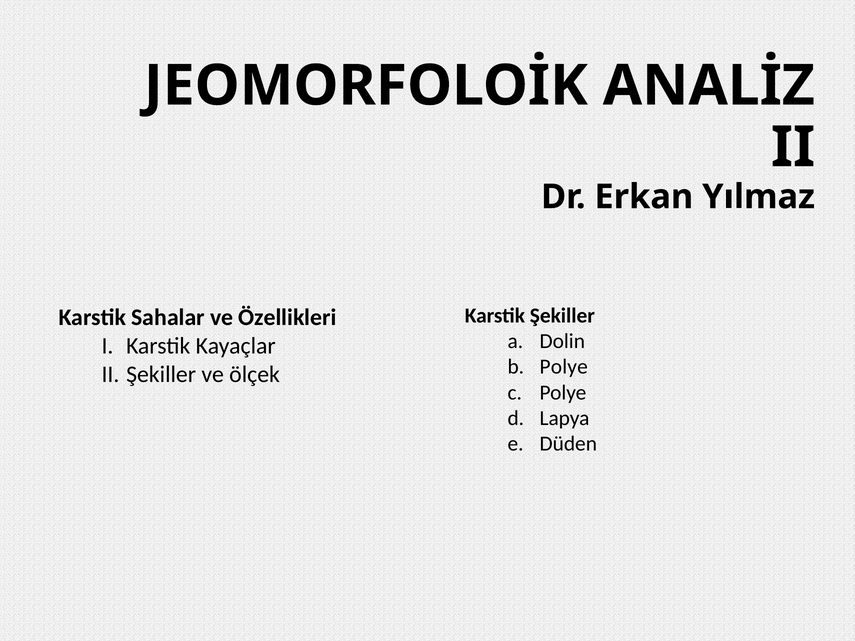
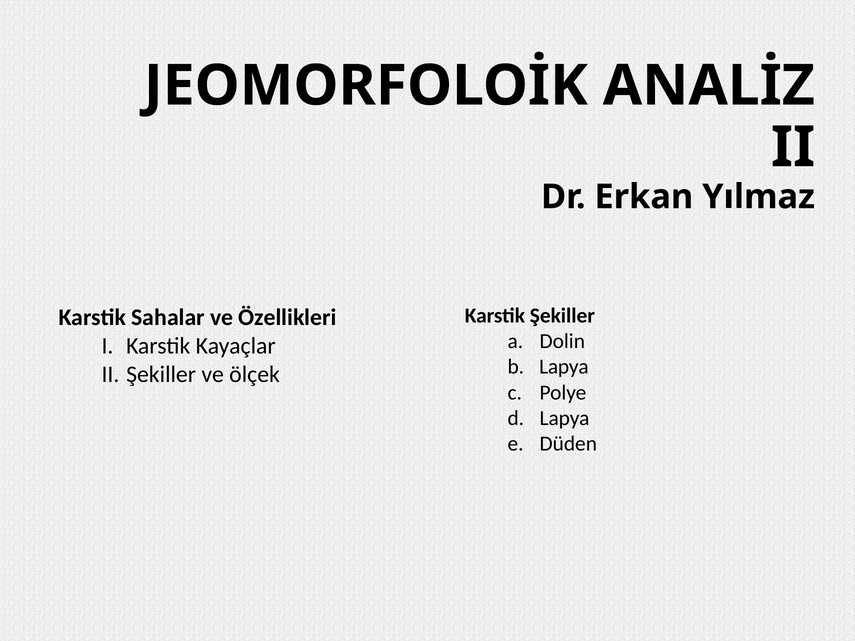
Polye at (564, 367): Polye -> Lapya
